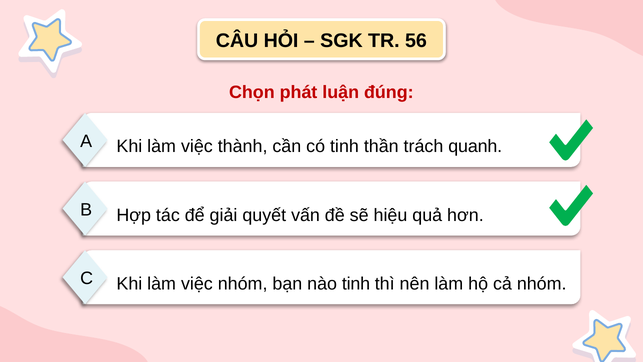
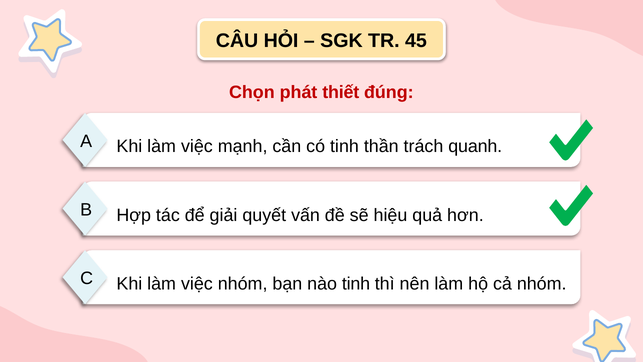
56: 56 -> 45
luận: luận -> thiết
thành: thành -> mạnh
